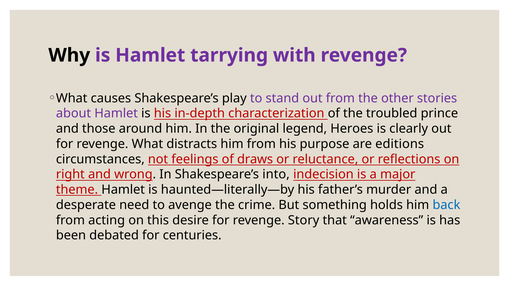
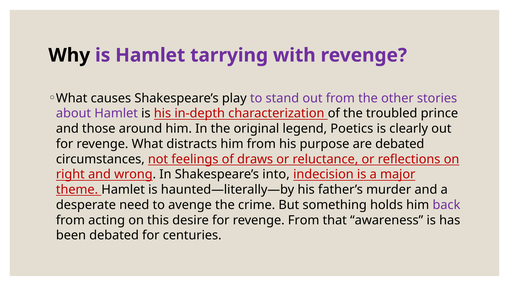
Heroes: Heroes -> Poetics
are editions: editions -> debated
back colour: blue -> purple
revenge Story: Story -> From
